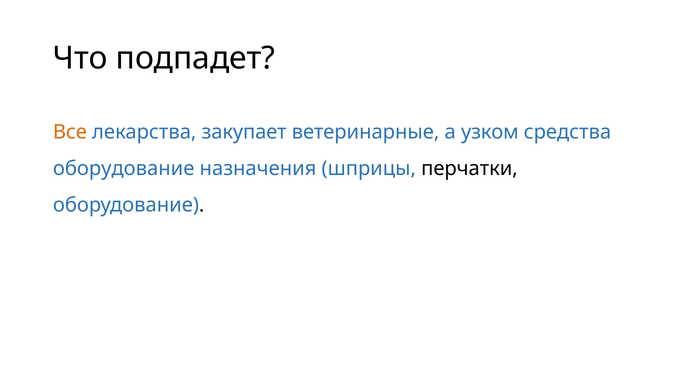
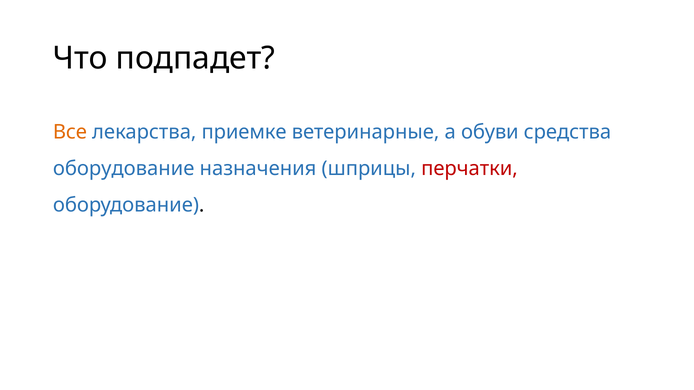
закупает: закупает -> приемке
узком: узком -> обуви
перчатки colour: black -> red
